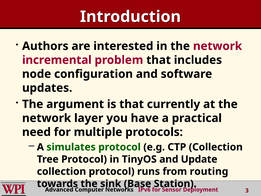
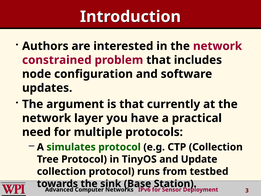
incremental: incremental -> constrained
routing: routing -> testbed
